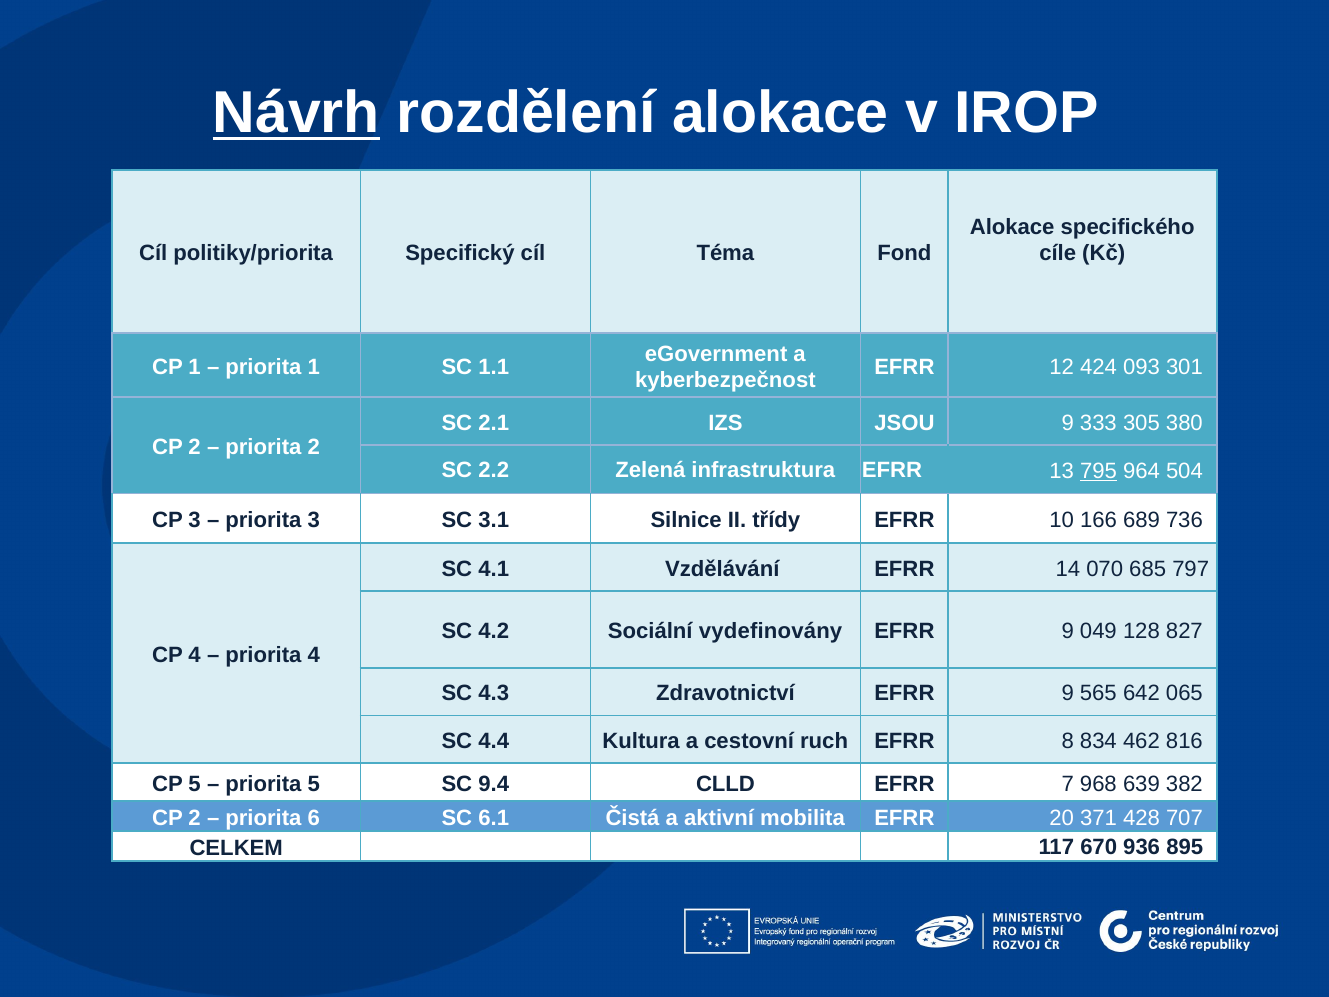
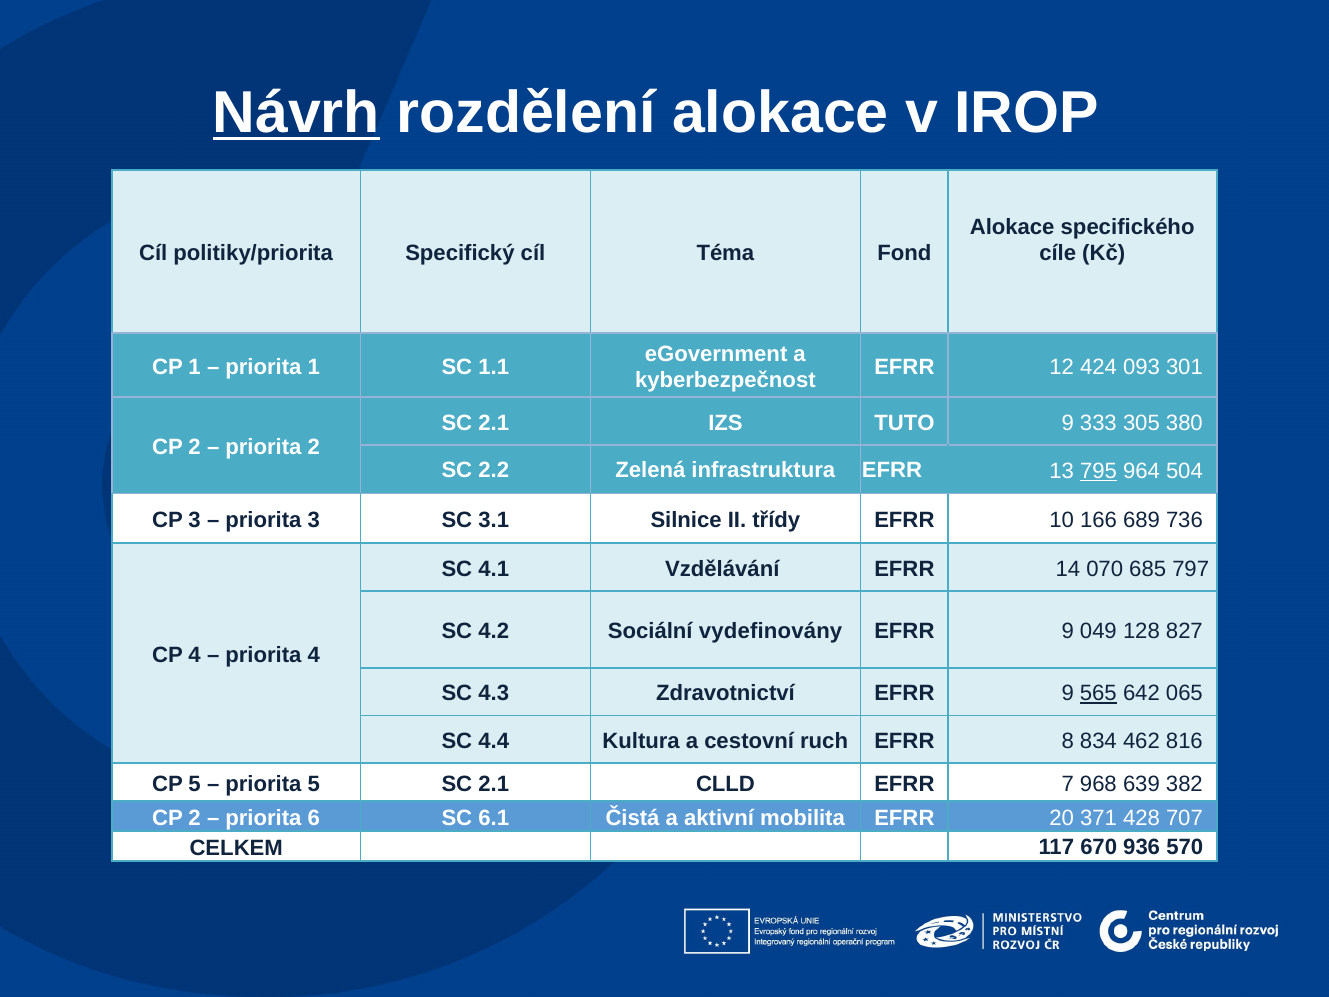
JSOU: JSOU -> TUTO
565 underline: none -> present
5 SC 9.4: 9.4 -> 2.1
895: 895 -> 570
